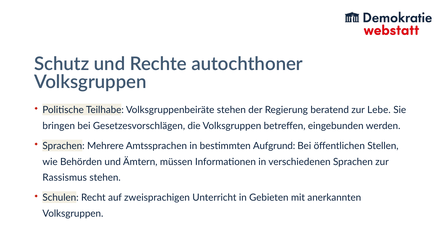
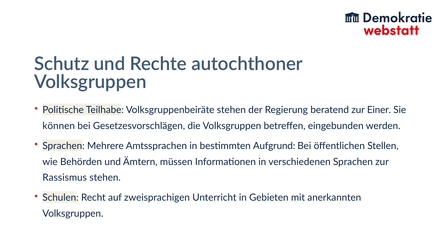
Lebe: Lebe -> Einer
bringen: bringen -> können
